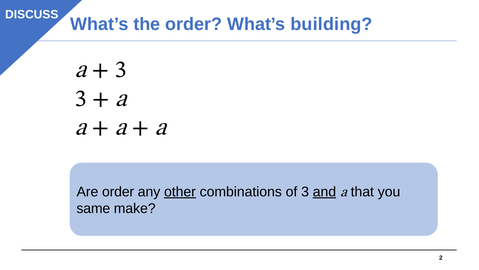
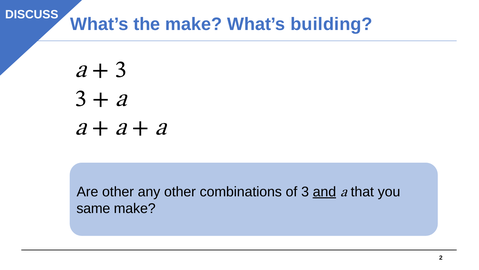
the order: order -> make
Are order: order -> other
other at (180, 191) underline: present -> none
